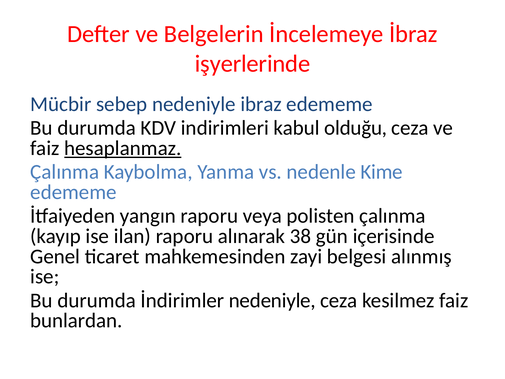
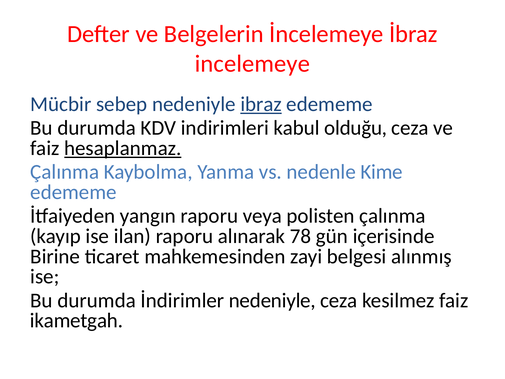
işyerlerinde: işyerlerinde -> incelemeye
ibraz underline: none -> present
38: 38 -> 78
Genel: Genel -> Birine
bunlardan: bunlardan -> ikametgah
